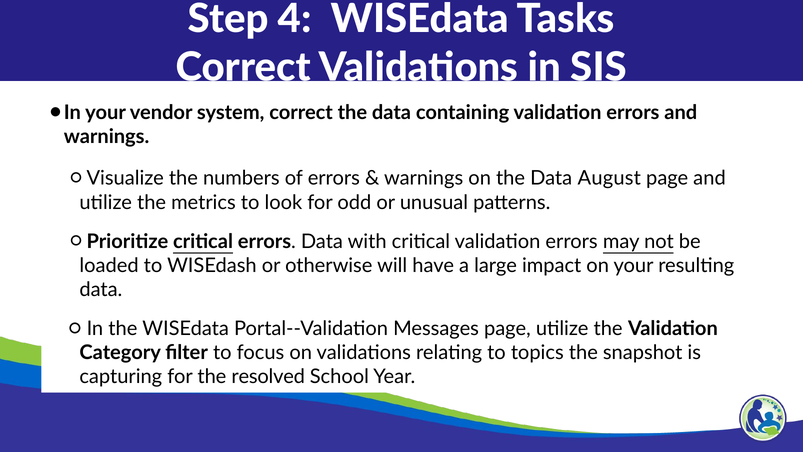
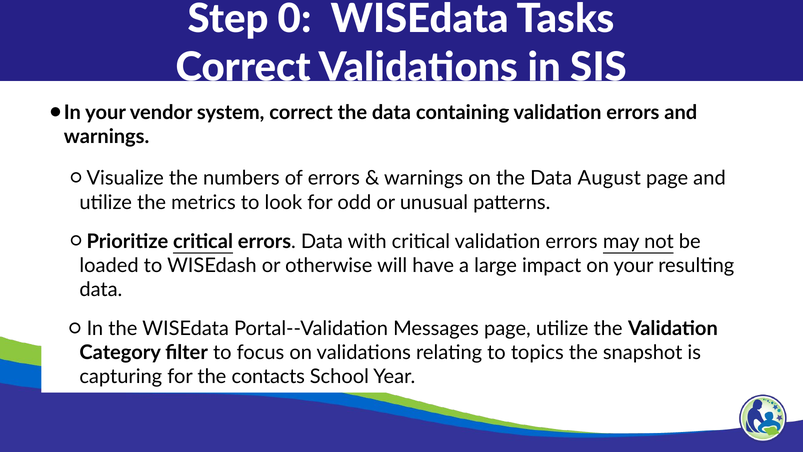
4: 4 -> 0
resolved: resolved -> contacts
